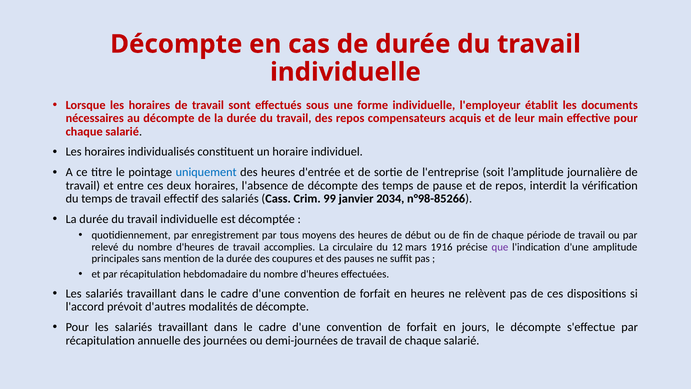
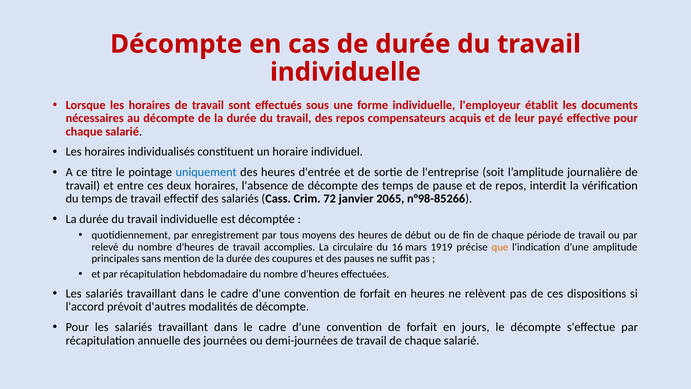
main: main -> payé
99: 99 -> 72
2034: 2034 -> 2065
12: 12 -> 16
1916: 1916 -> 1919
que colour: purple -> orange
